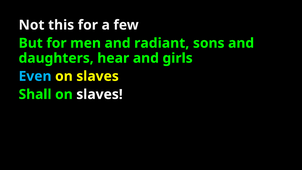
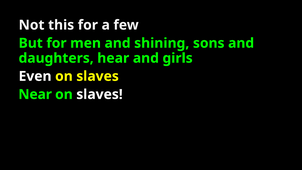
radiant: radiant -> shining
Even colour: light blue -> white
Shall: Shall -> Near
